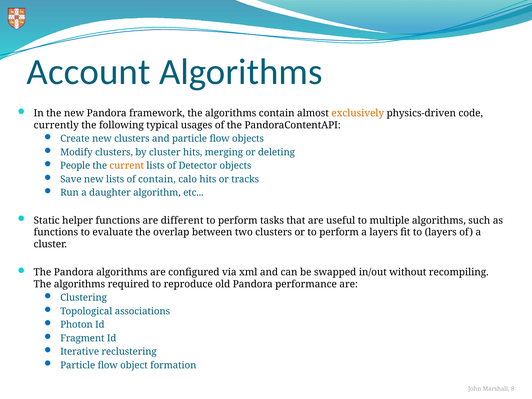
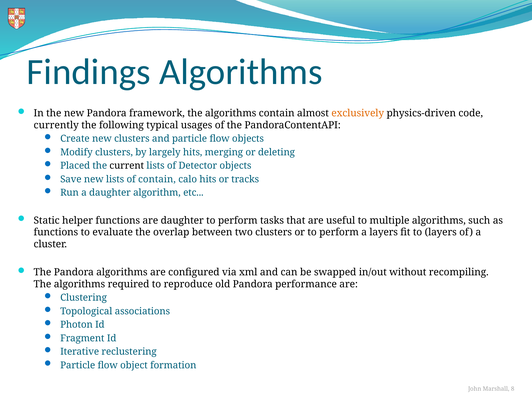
Account: Account -> Findings
by cluster: cluster -> largely
People: People -> Placed
current colour: orange -> black
are different: different -> daughter
